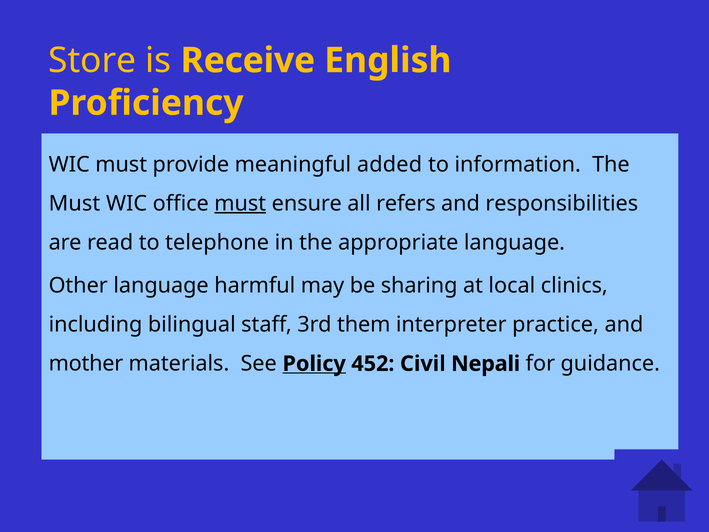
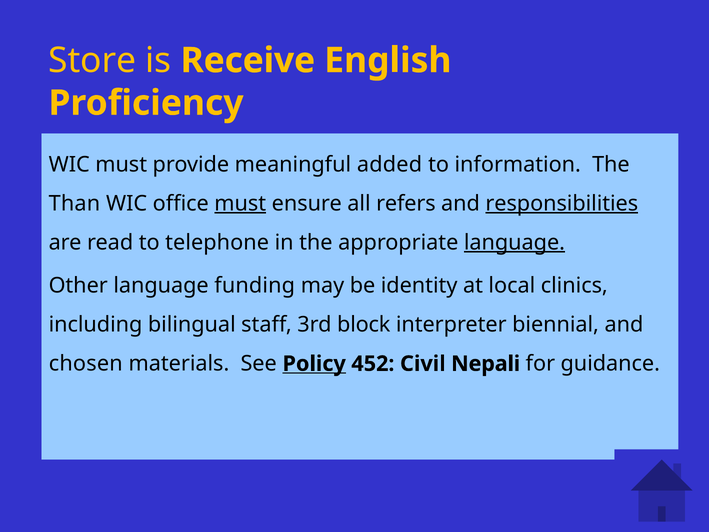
Must at (74, 203): Must -> Than
responsibilities underline: none -> present
language at (514, 242) underline: none -> present
harmful: harmful -> funding
sharing: sharing -> identity
them: them -> block
practice: practice -> biennial
mother: mother -> chosen
